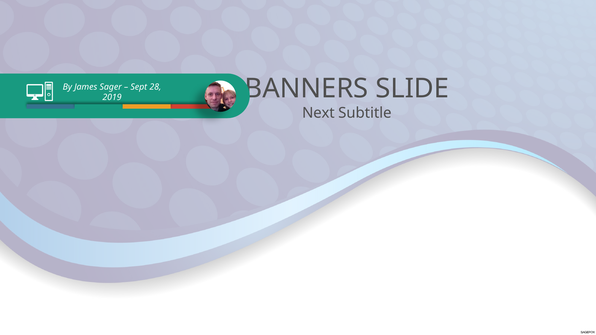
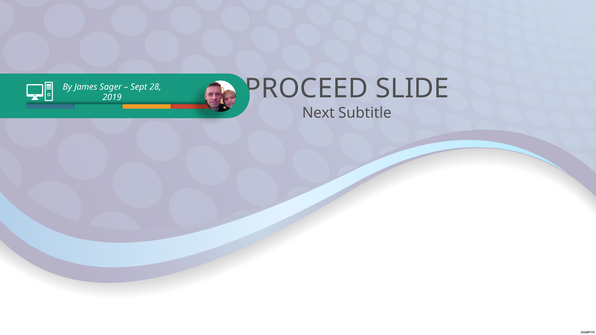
BANNERS: BANNERS -> PROCEED
